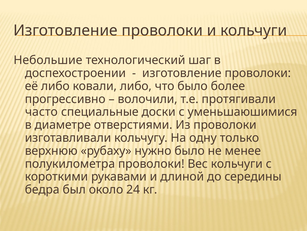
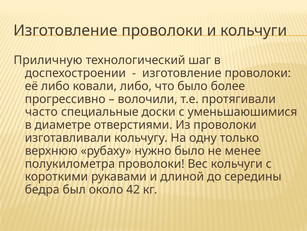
Небольшие: Небольшие -> Приличную
24: 24 -> 42
